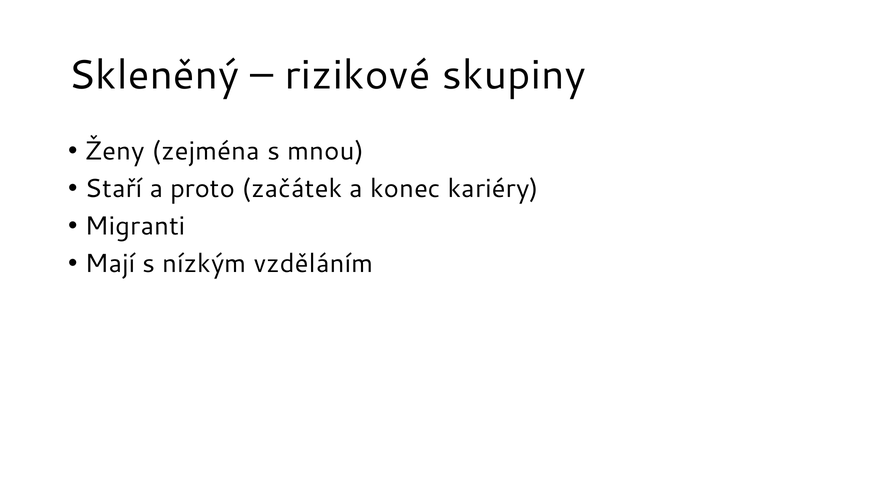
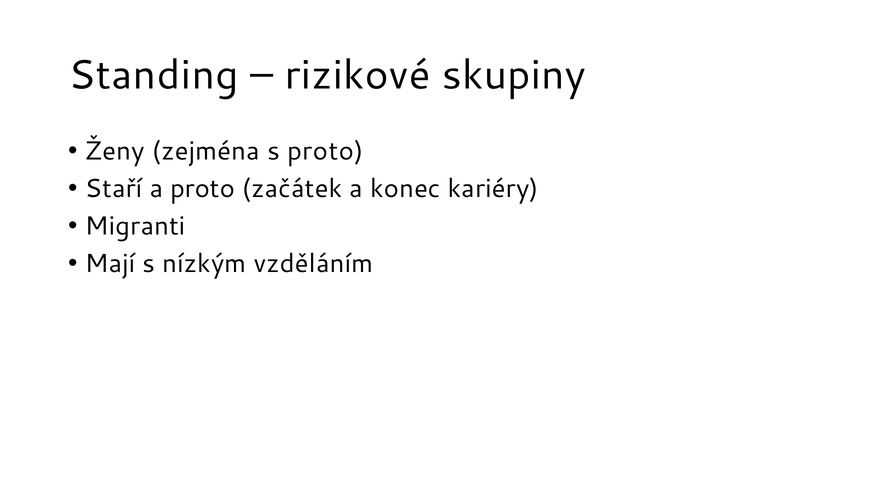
Skleněný: Skleněný -> Standing
s mnou: mnou -> proto
